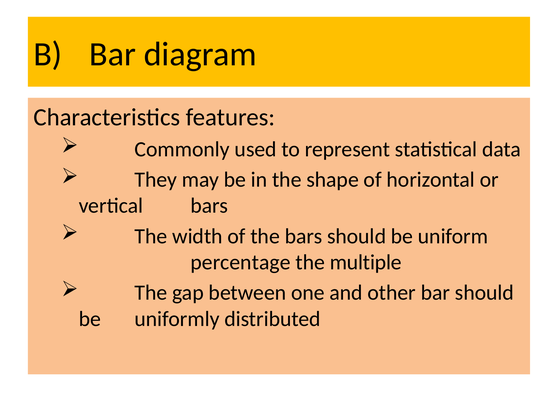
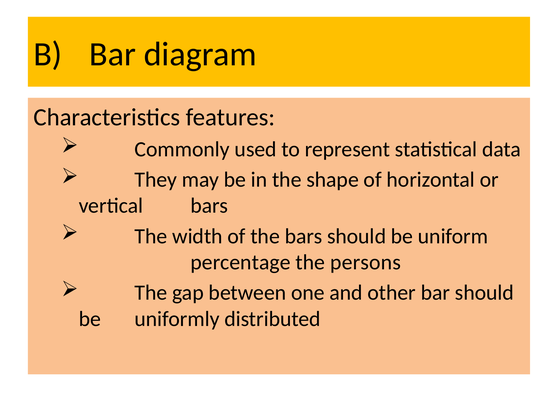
multiple: multiple -> persons
